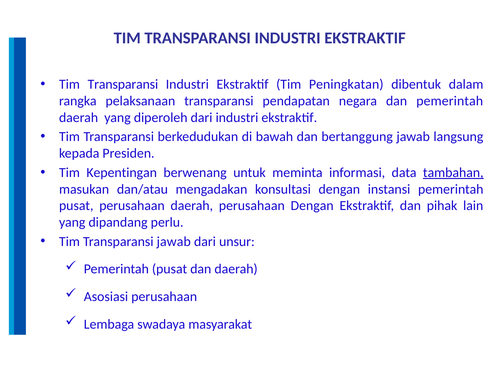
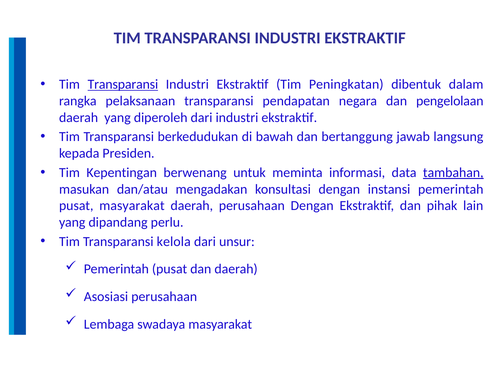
Transparansi at (123, 84) underline: none -> present
dan pemerintah: pemerintah -> pengelolaan
pusat perusahaan: perusahaan -> masyarakat
Transparansi jawab: jawab -> kelola
